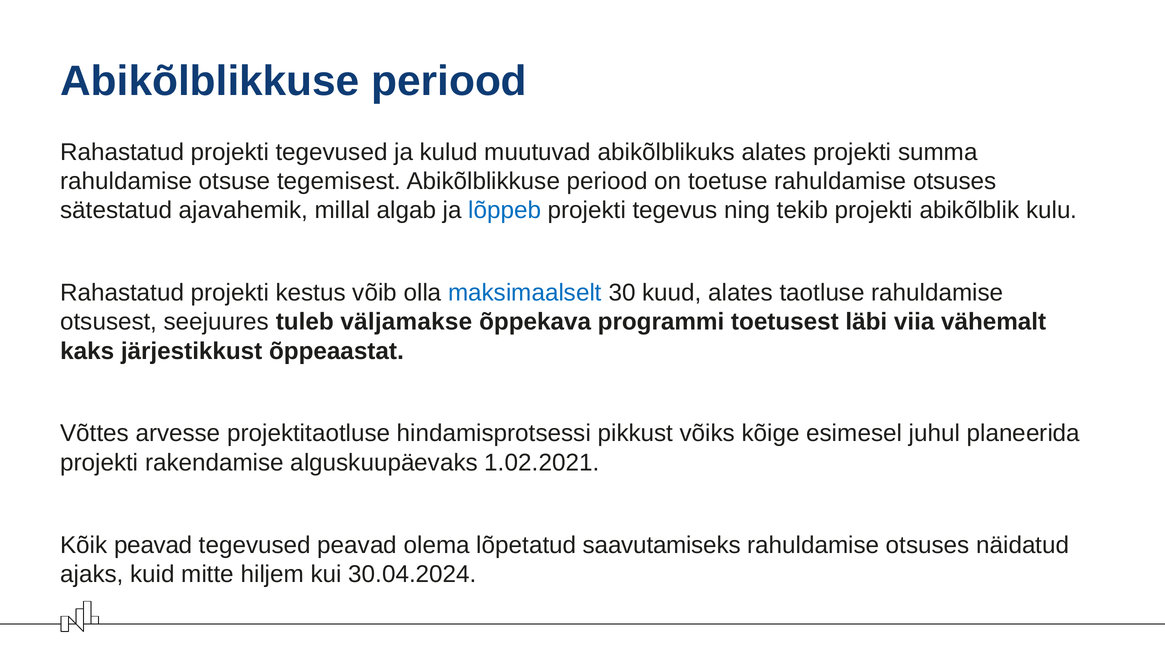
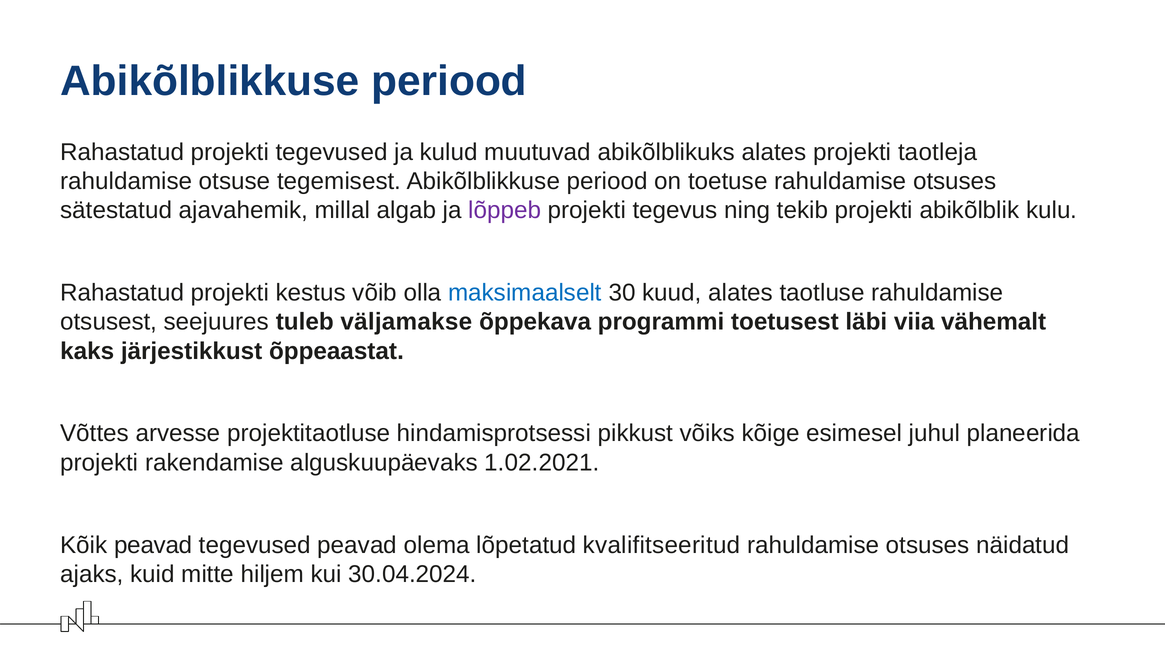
summa: summa -> taotleja
lõppeb colour: blue -> purple
saavutamiseks: saavutamiseks -> kvalifitseeritud
